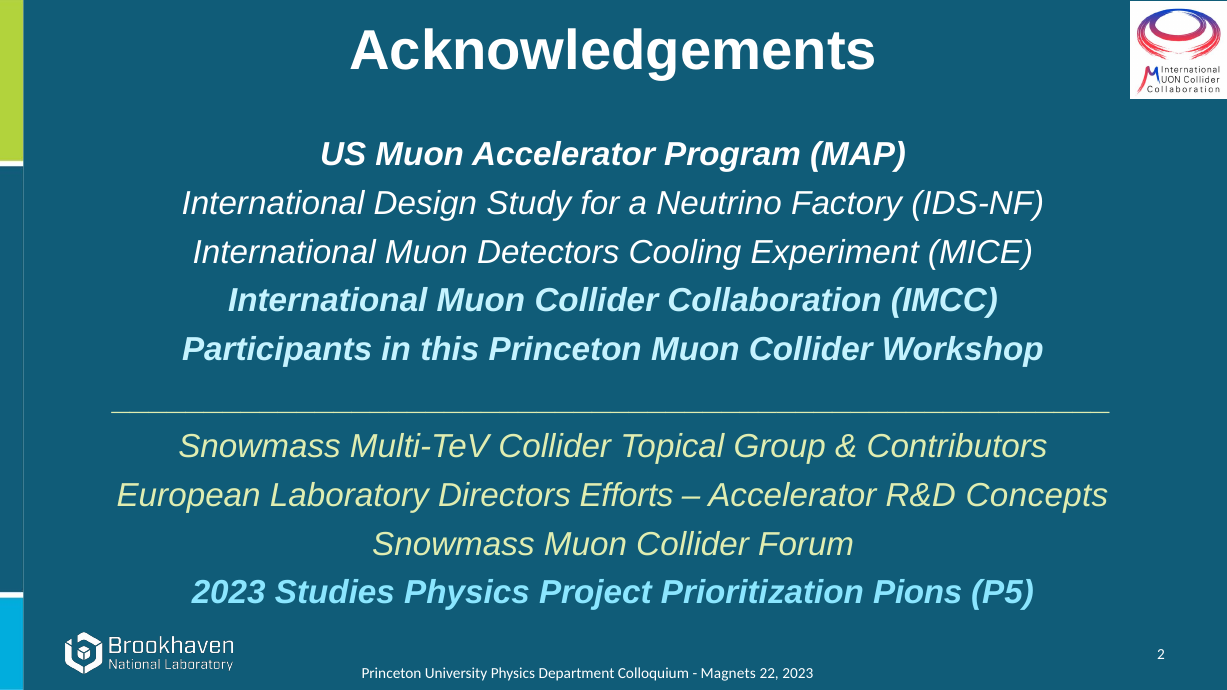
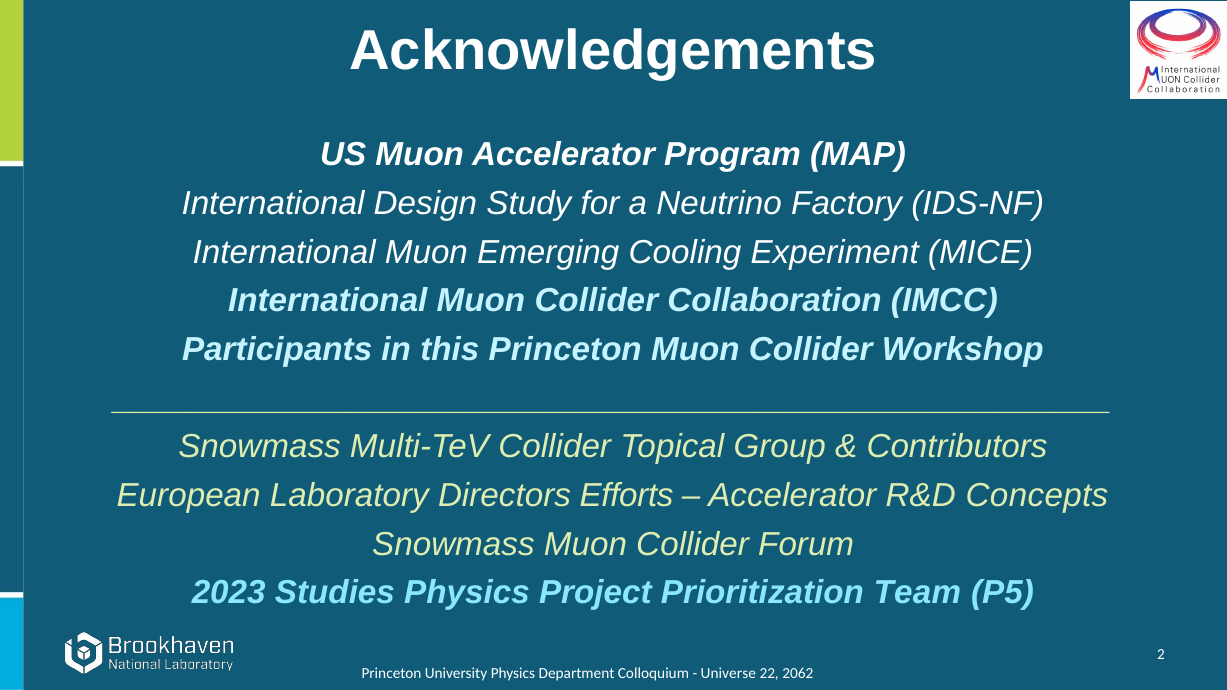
Detectors: Detectors -> Emerging
Pions: Pions -> Team
Magnets: Magnets -> Universe
22 2023: 2023 -> 2062
